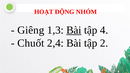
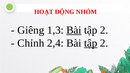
4 at (104, 30): 4 -> 2
Chuốt: Chuốt -> Chỉnh
tập at (91, 43) underline: none -> present
